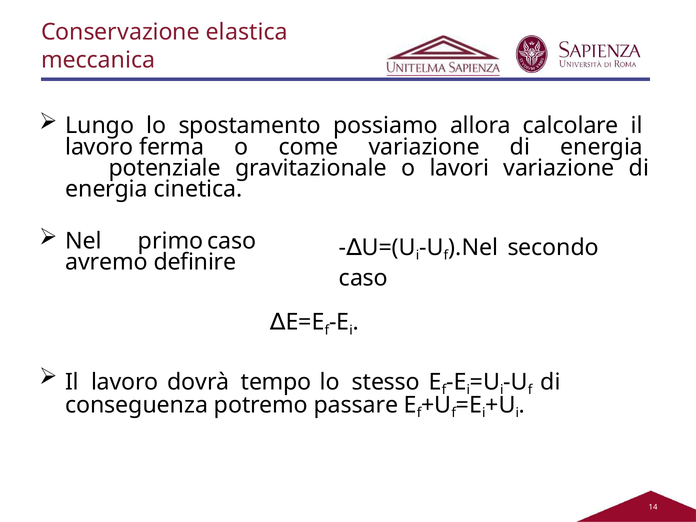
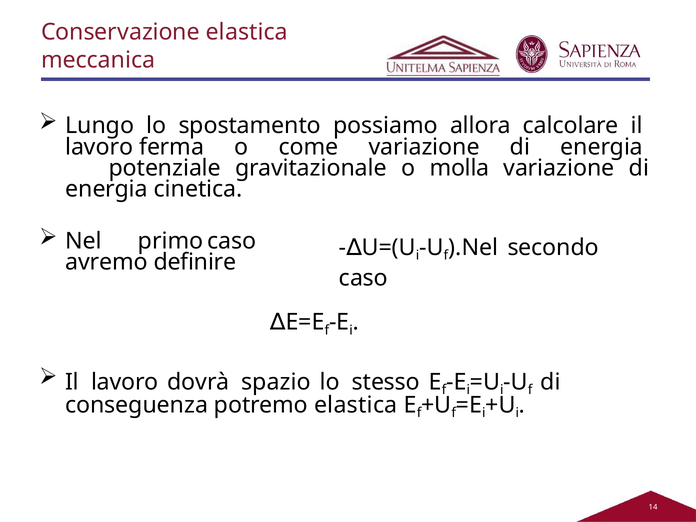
lavori: lavori -> molla
tempo: tempo -> spazio
potremo passare: passare -> elastica
